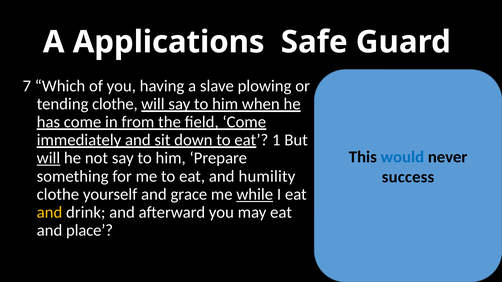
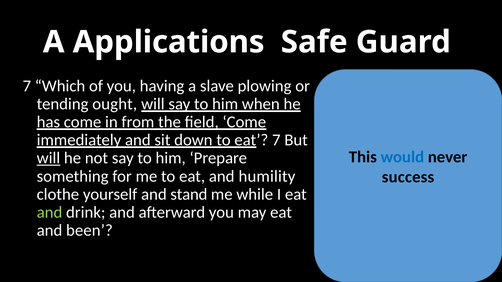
tending clothe: clothe -> ought
eat 1: 1 -> 7
grace: grace -> stand
while underline: present -> none
and at (50, 213) colour: yellow -> light green
place: place -> been
